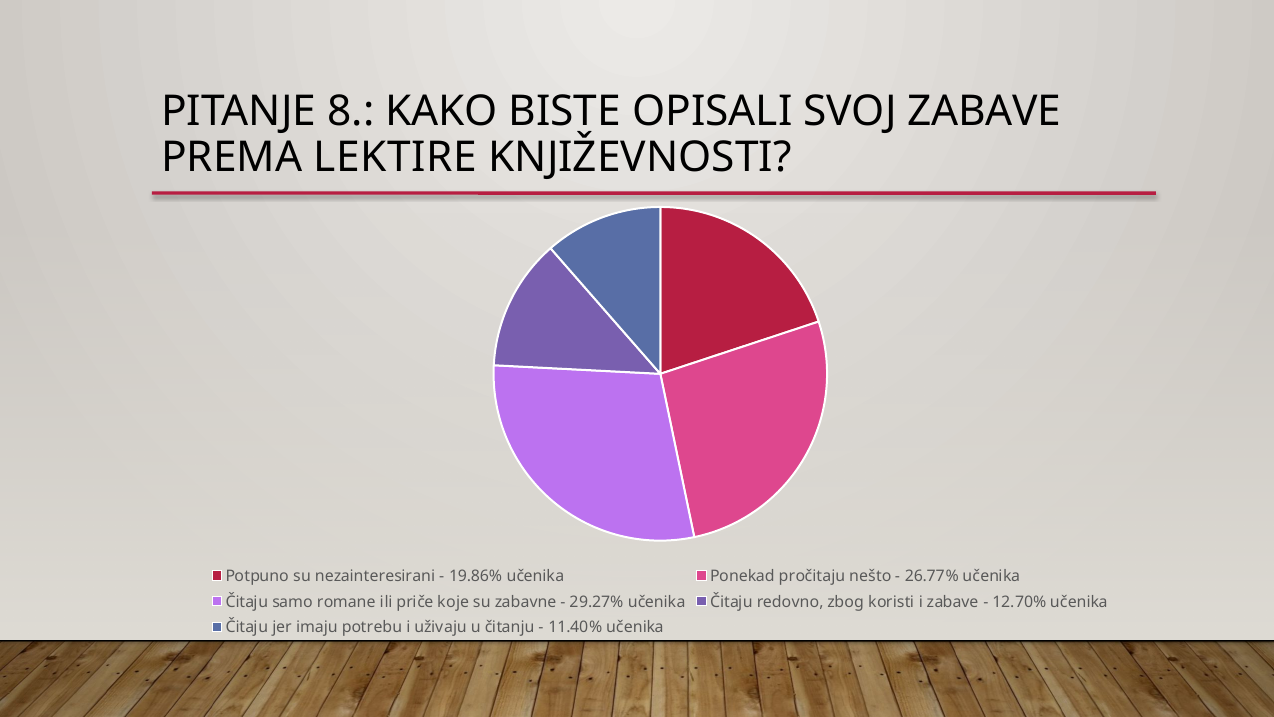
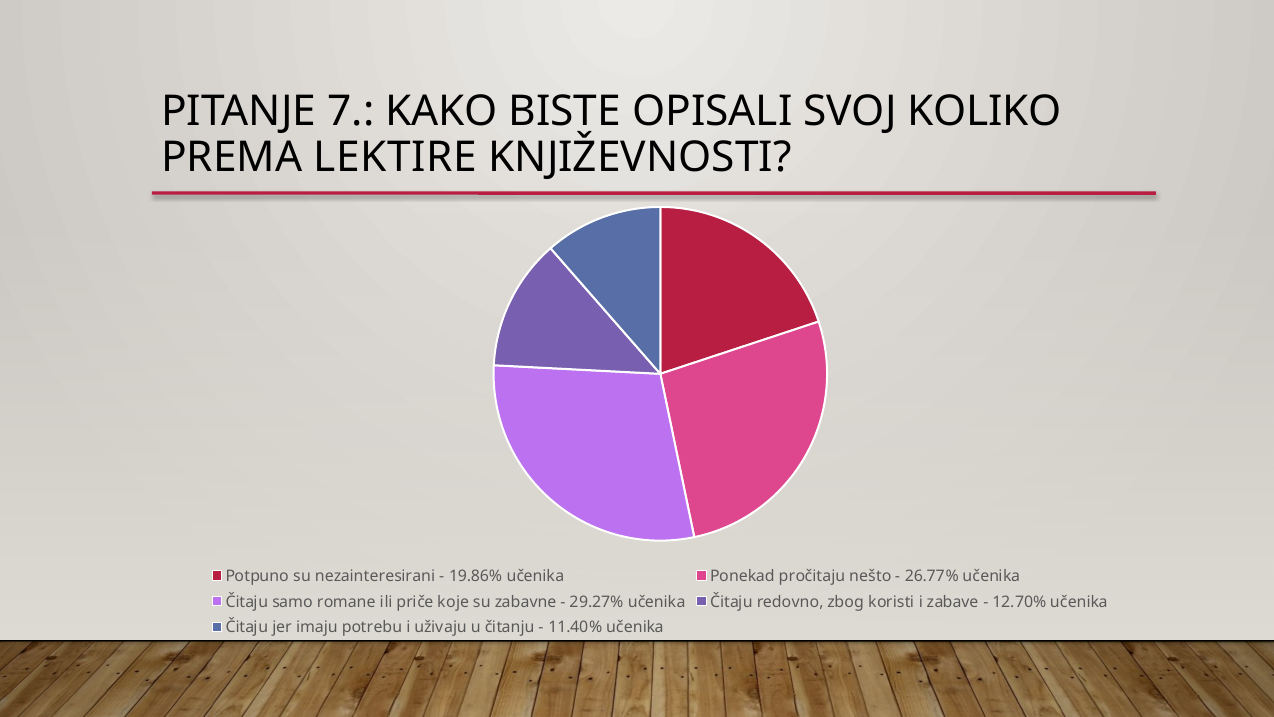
8: 8 -> 7
SVOJ ZABAVE: ZABAVE -> KOLIKO
